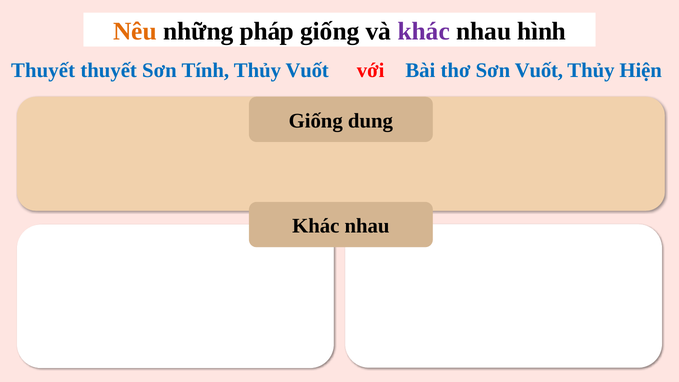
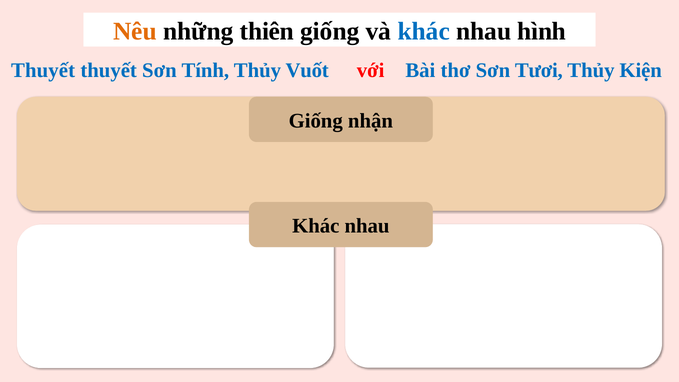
pháp: pháp -> thiên
khác at (424, 31) colour: purple -> blue
Sơn Vuốt: Vuốt -> Tươi
Hiện: Hiện -> Kiện
dung: dung -> nhận
